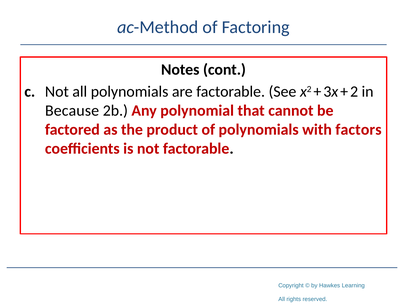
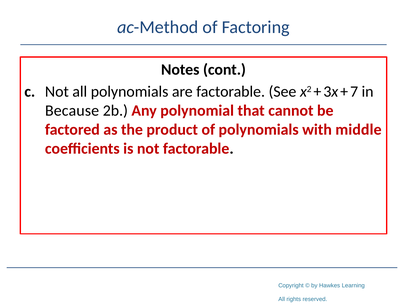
2: 2 -> 7
factors: factors -> middle
